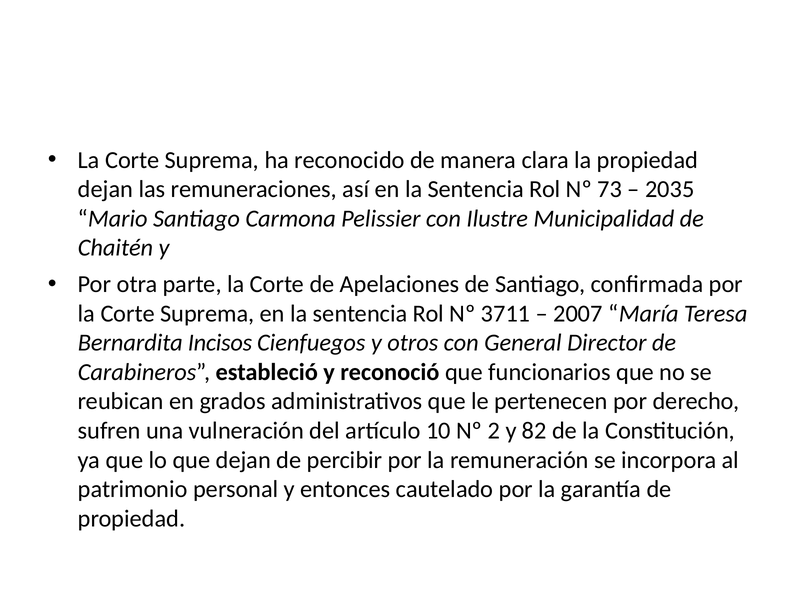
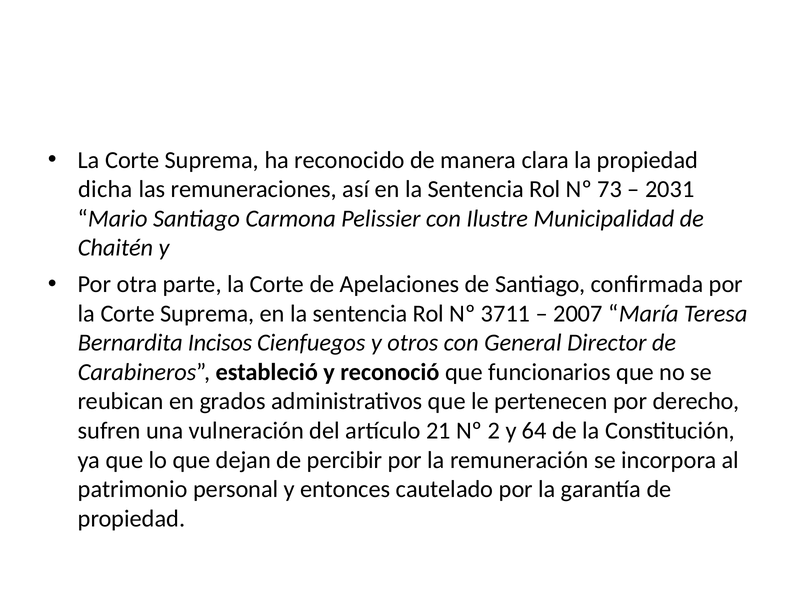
dejan at (105, 189): dejan -> dicha
2035: 2035 -> 2031
10: 10 -> 21
82: 82 -> 64
